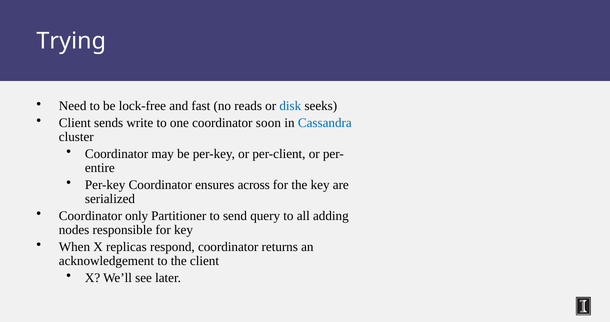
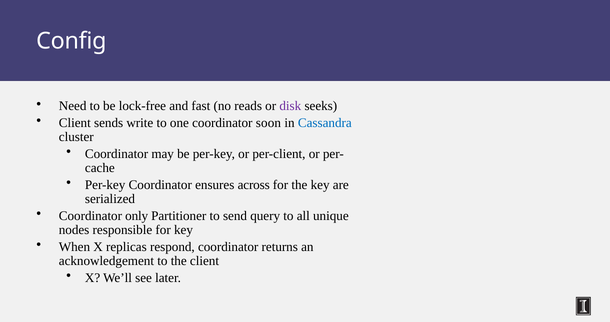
Trying: Trying -> Config
disk colour: blue -> purple
entire: entire -> cache
adding: adding -> unique
